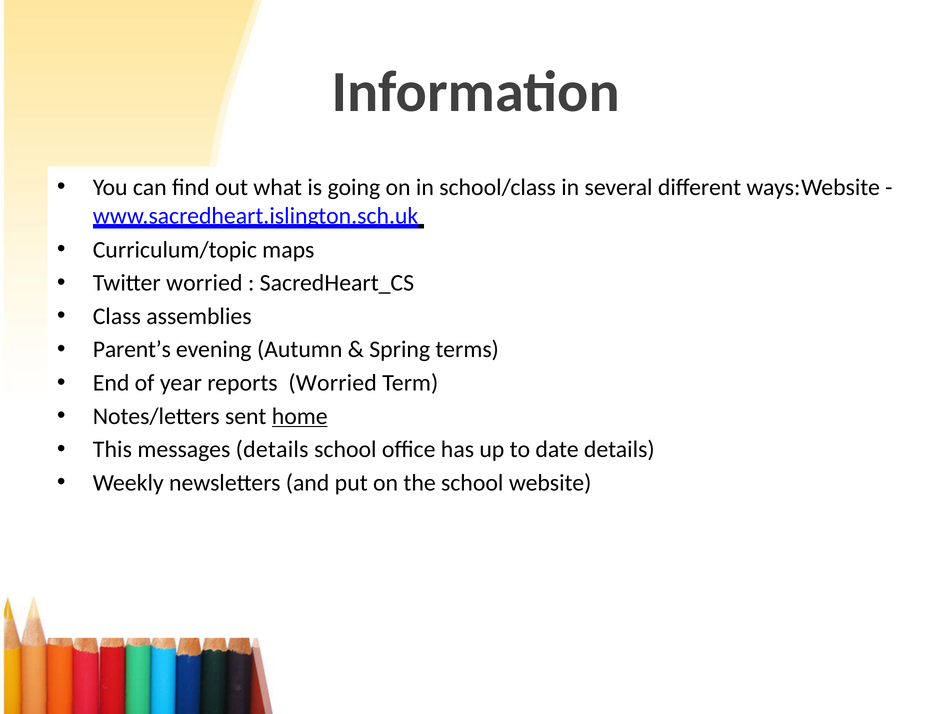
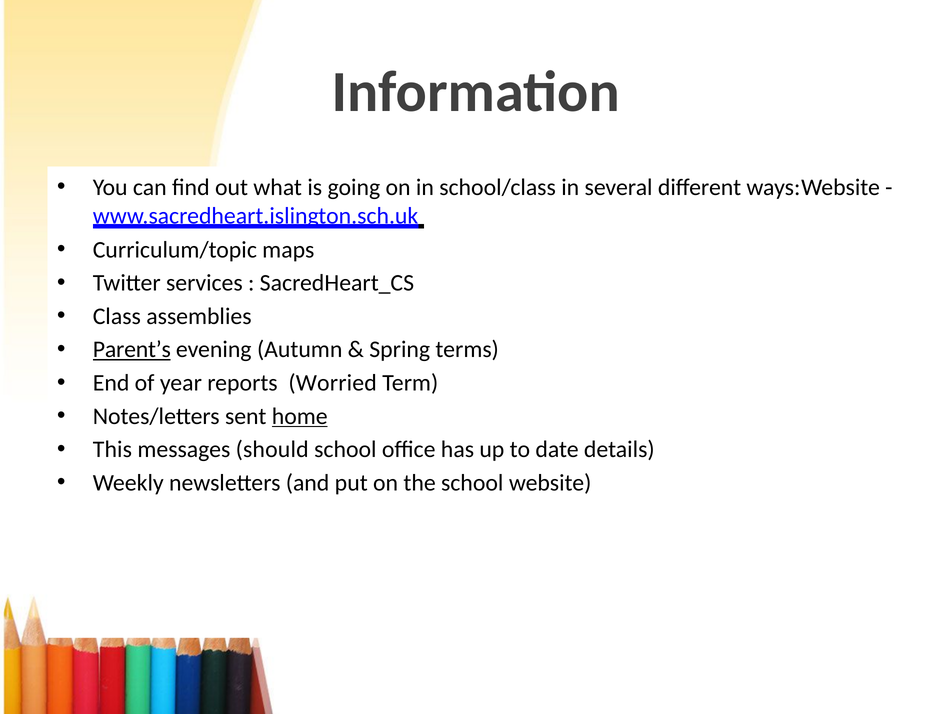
Twitter worried: worried -> services
Parent’s underline: none -> present
messages details: details -> should
